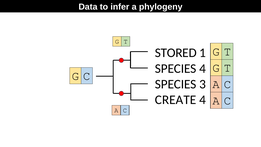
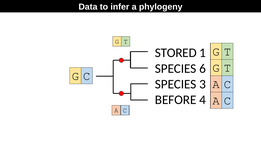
SPECIES 4: 4 -> 6
CREATE: CREATE -> BEFORE
